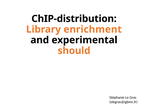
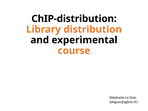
enrichment: enrichment -> distribution
should: should -> course
